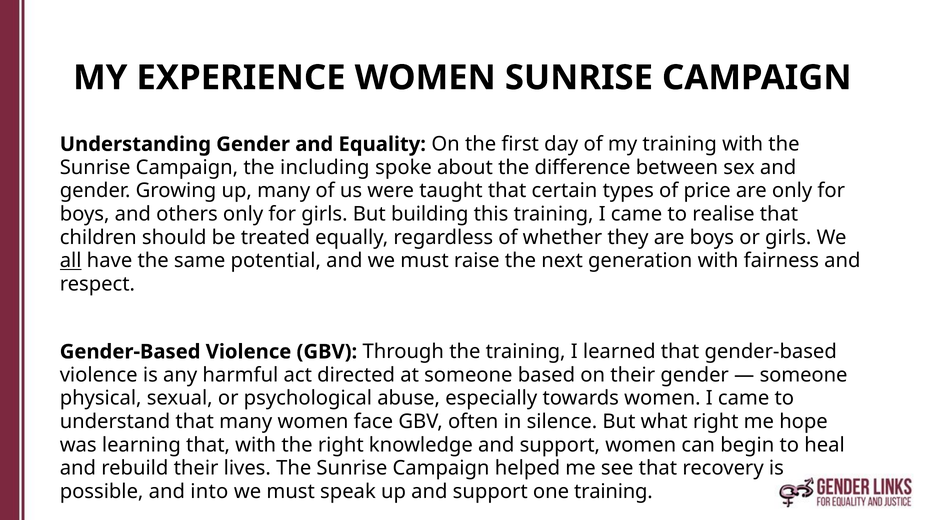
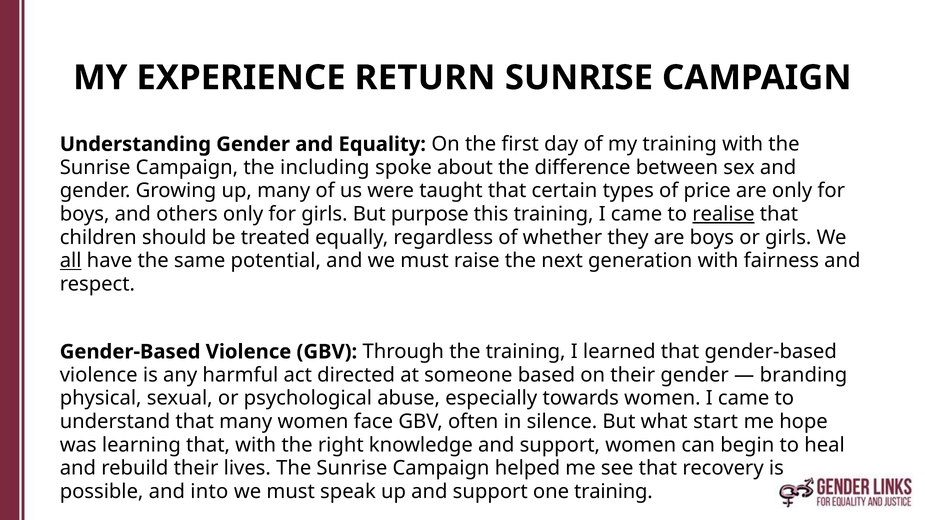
EXPERIENCE WOMEN: WOMEN -> RETURN
building: building -> purpose
realise underline: none -> present
someone at (804, 375): someone -> branding
what right: right -> start
